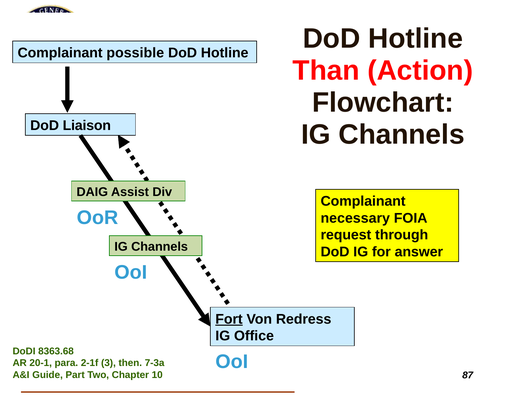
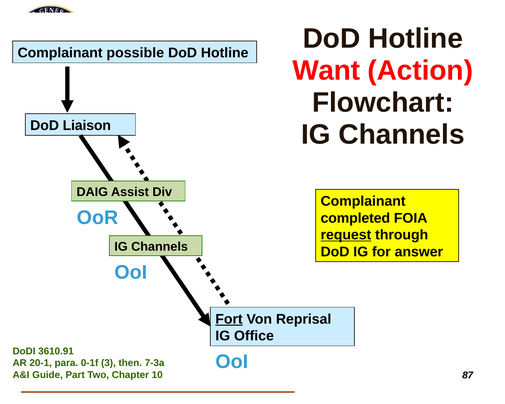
Than: Than -> Want
necessary: necessary -> completed
request underline: none -> present
Redress: Redress -> Reprisal
8363.68: 8363.68 -> 3610.91
2-1f: 2-1f -> 0-1f
